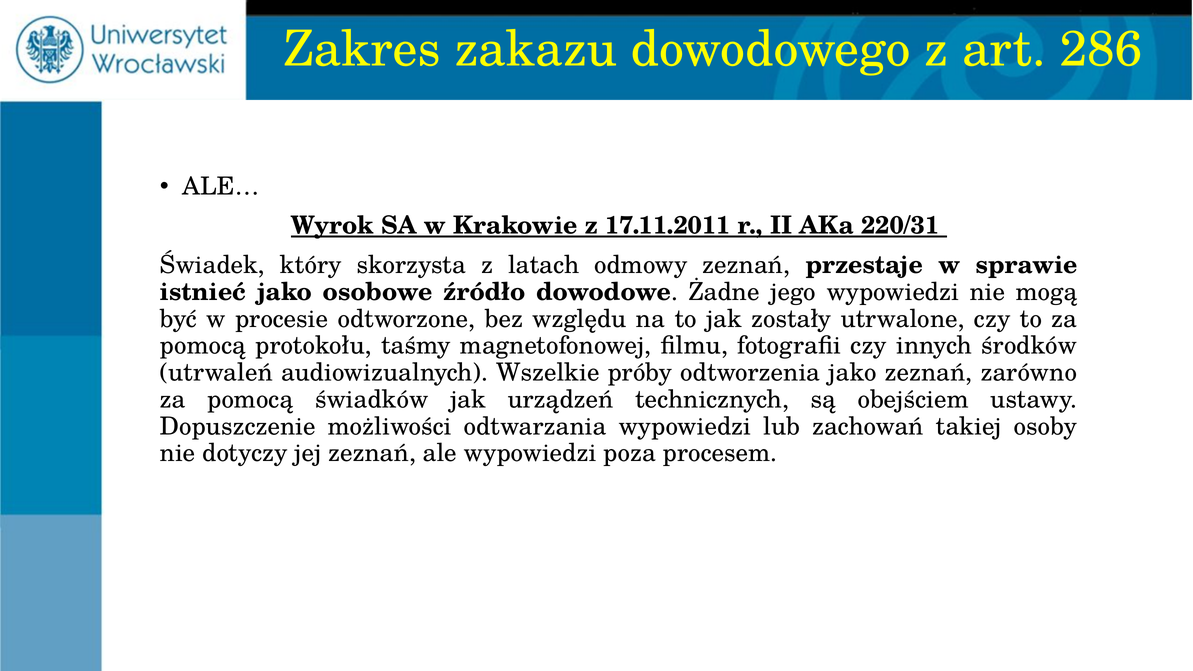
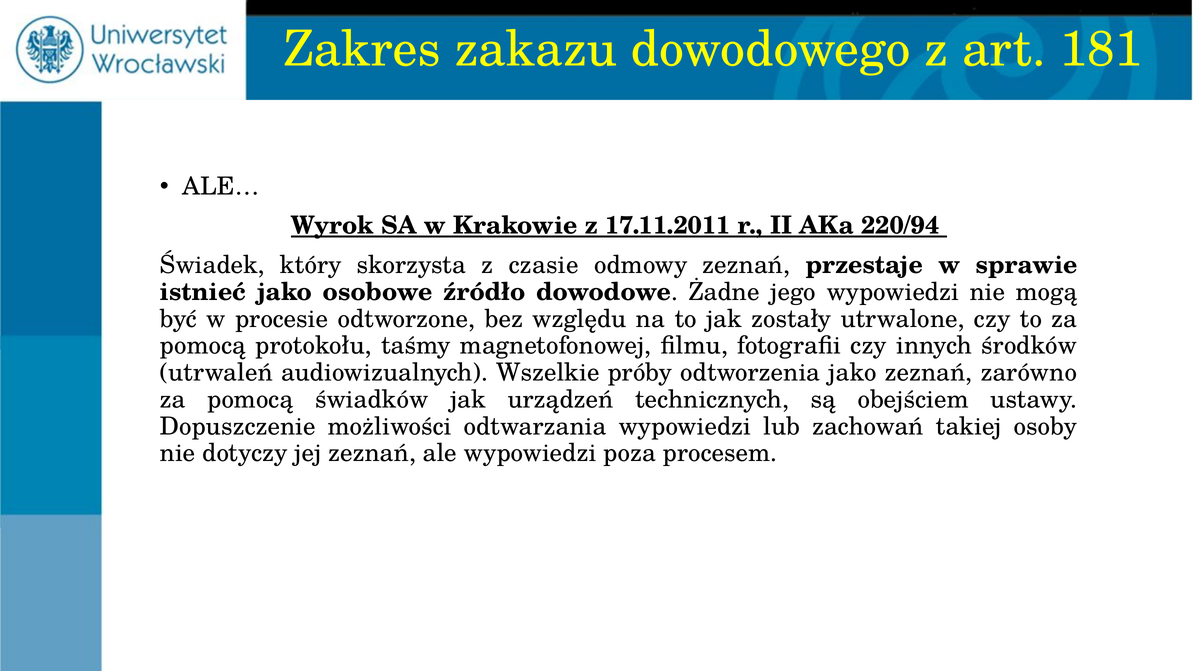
286: 286 -> 181
220/31: 220/31 -> 220/94
latach: latach -> czasie
